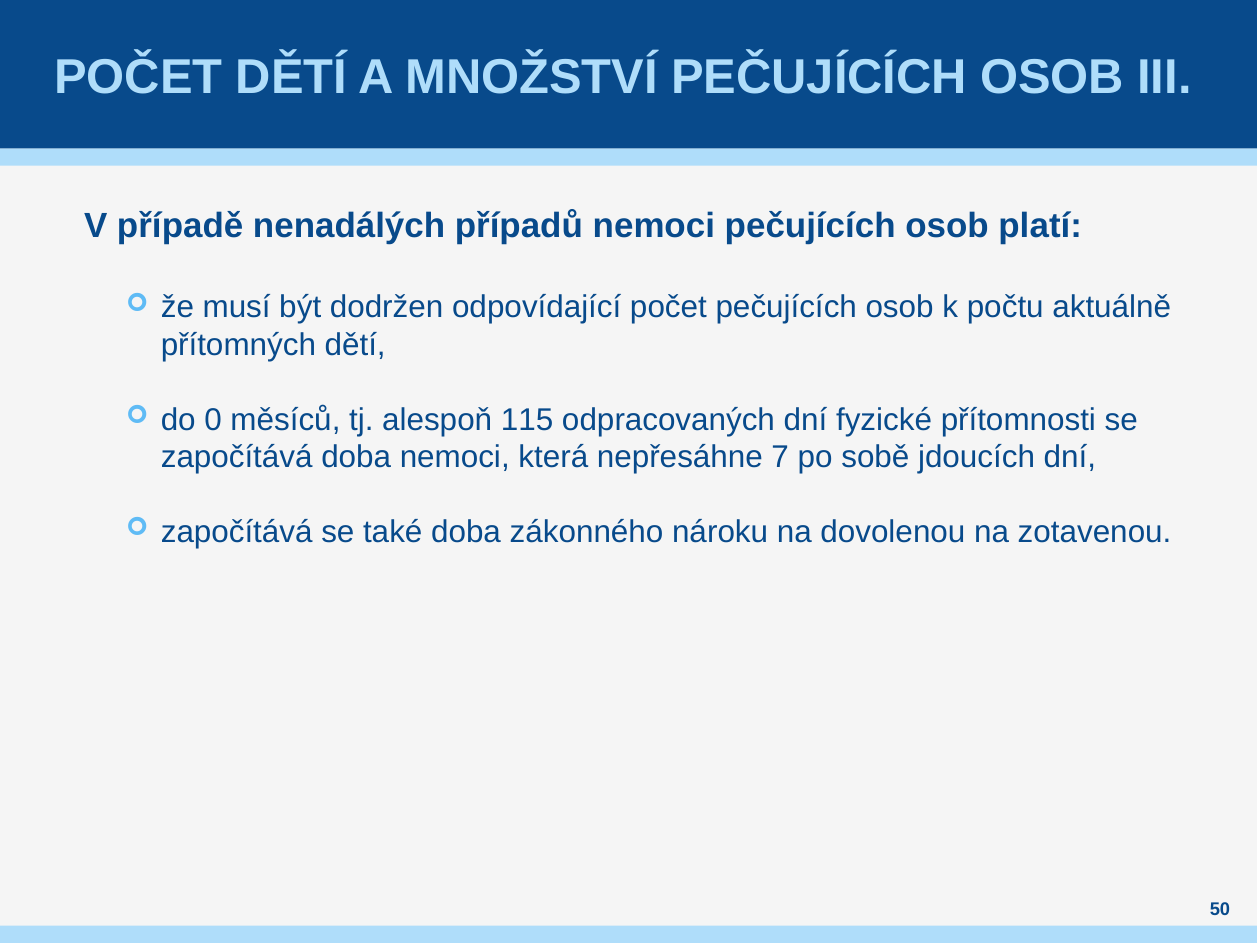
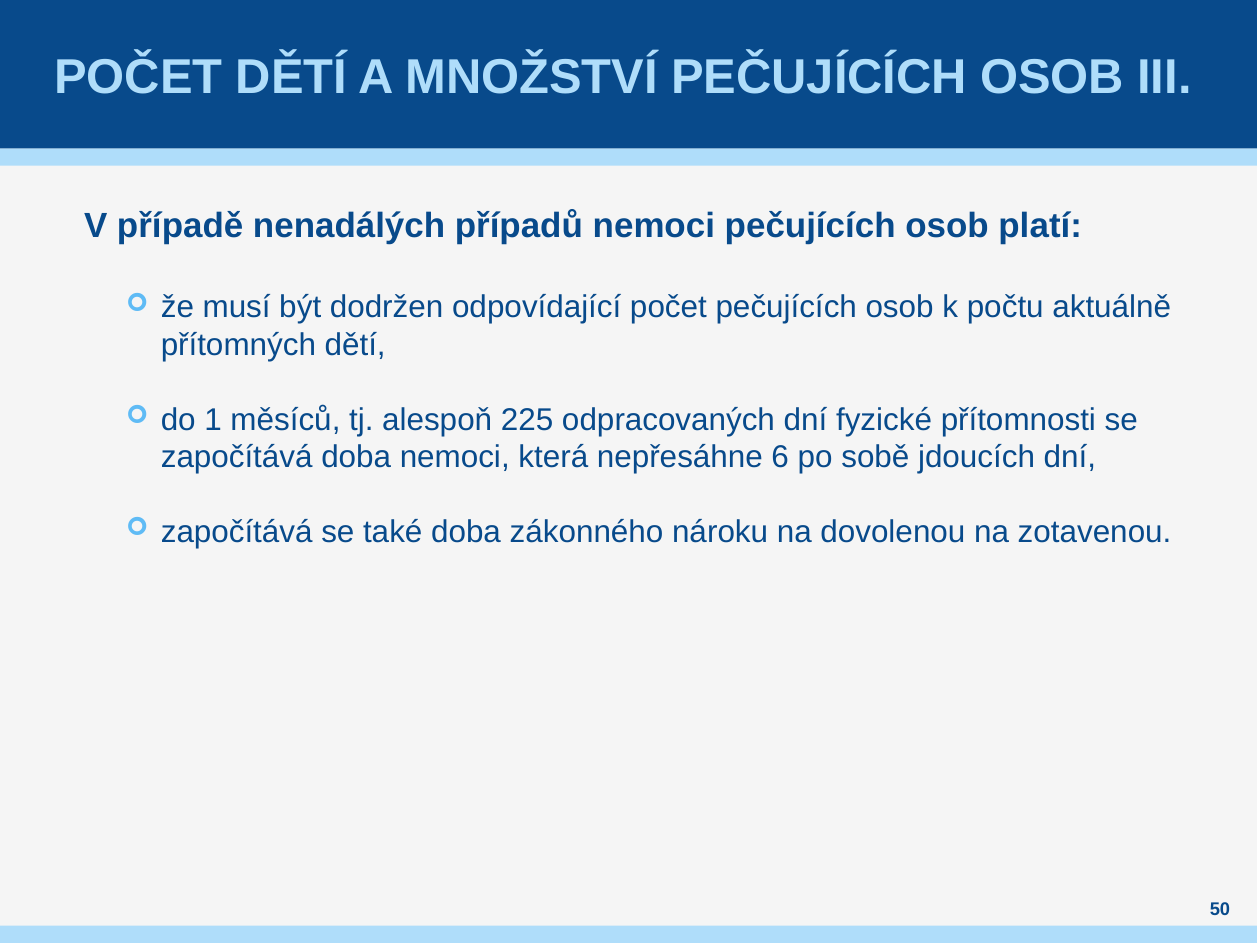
0: 0 -> 1
115: 115 -> 225
7: 7 -> 6
